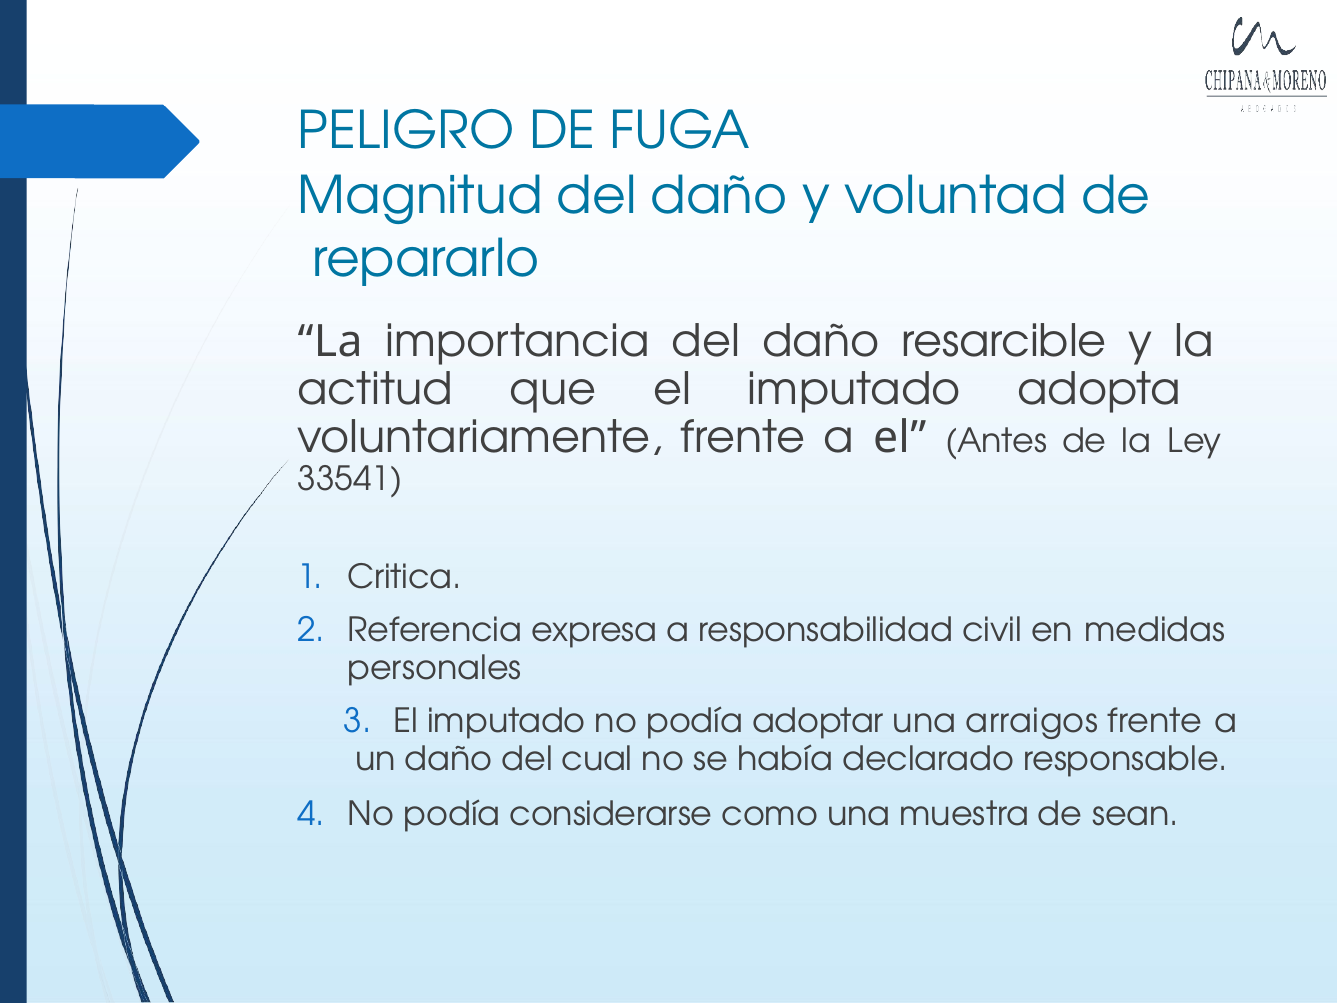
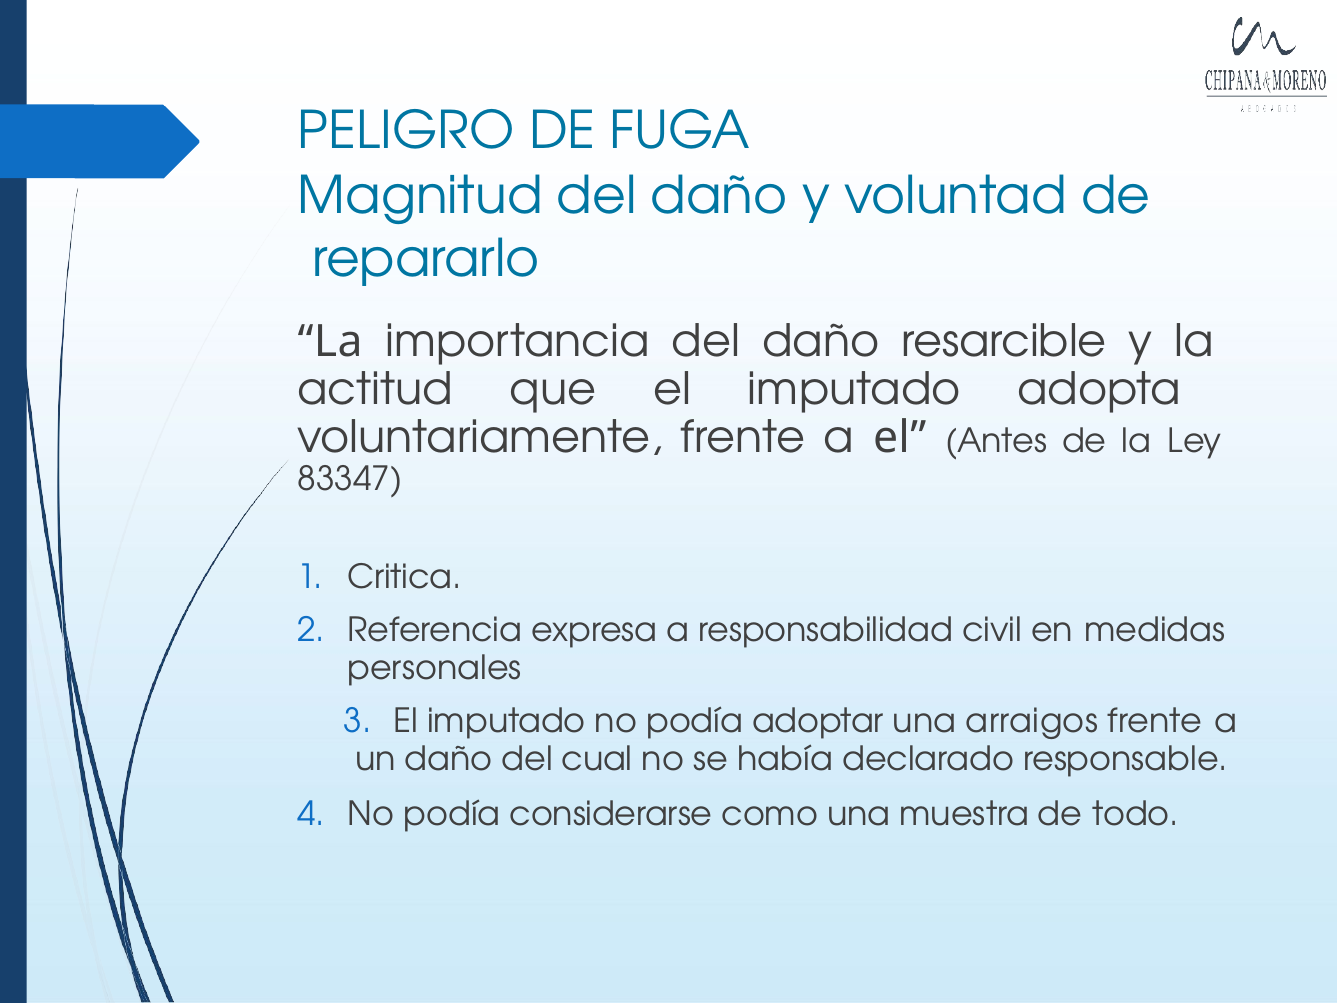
33541: 33541 -> 83347
sean: sean -> todo
